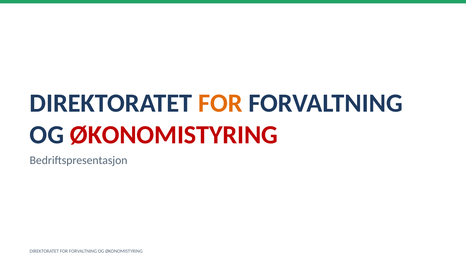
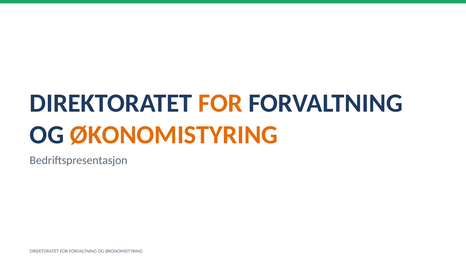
ØKONOMISTYRING at (174, 135) colour: red -> orange
